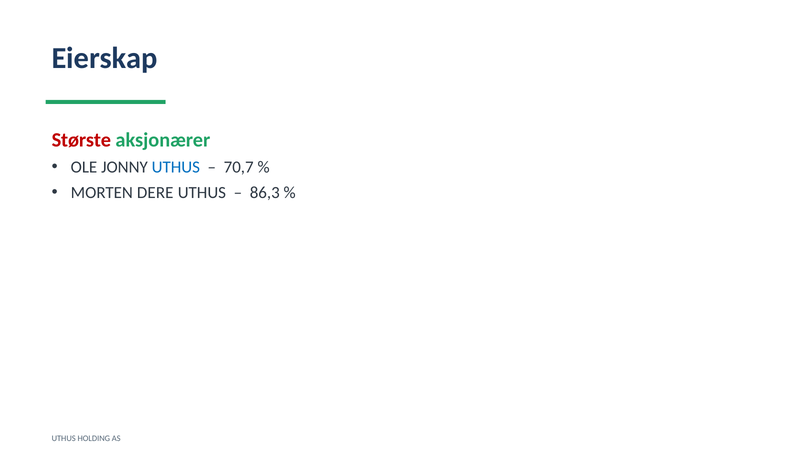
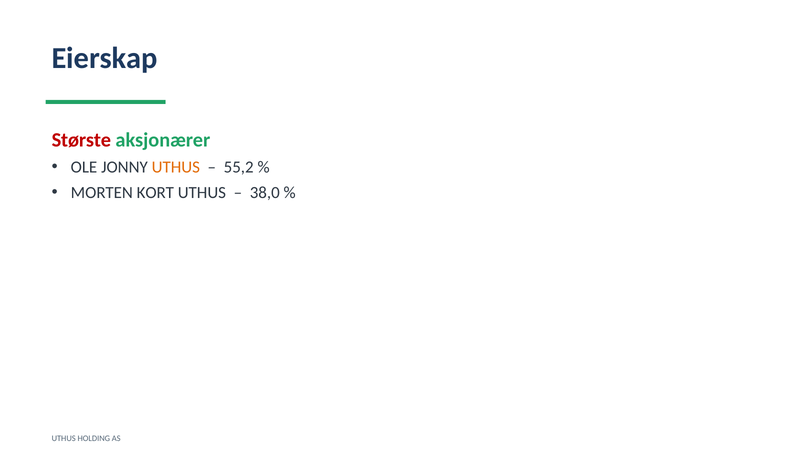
UTHUS at (176, 167) colour: blue -> orange
70,7: 70,7 -> 55,2
DERE: DERE -> KORT
86,3: 86,3 -> 38,0
